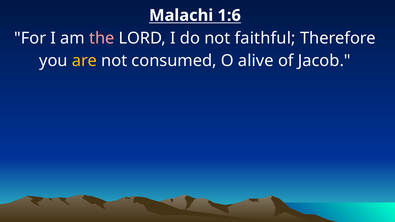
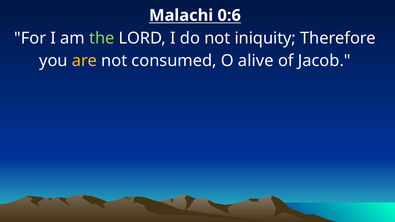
1:6: 1:6 -> 0:6
the colour: pink -> light green
faithful: faithful -> iniquity
